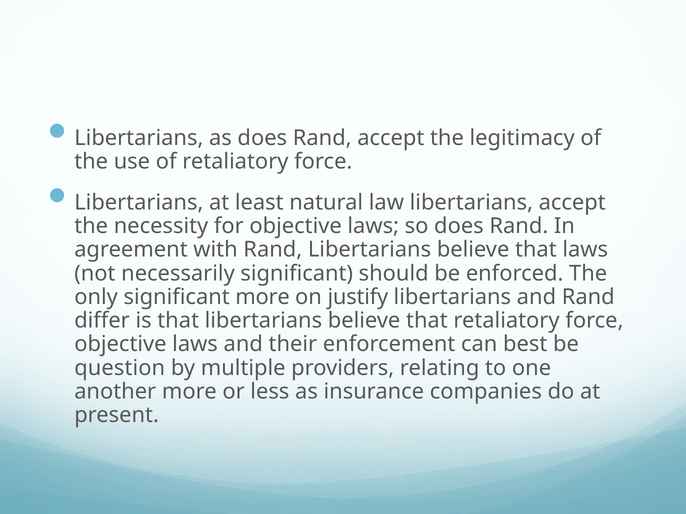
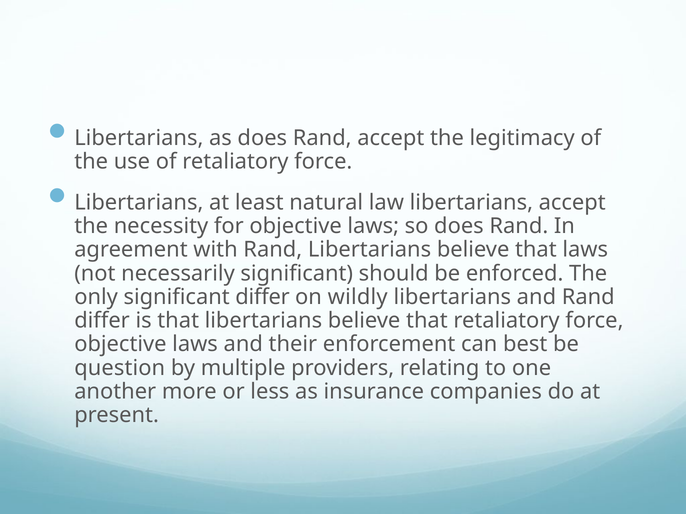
significant more: more -> differ
justify: justify -> wildly
